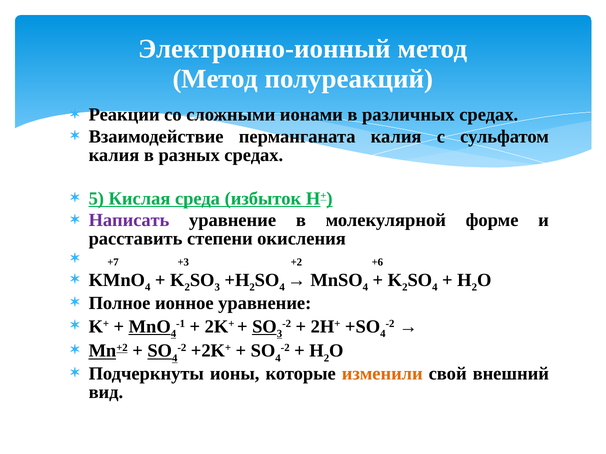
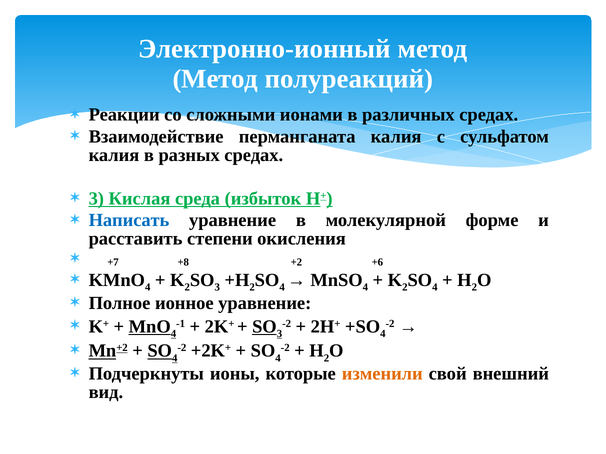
5 at (96, 199): 5 -> 3
Написать colour: purple -> blue
+3: +3 -> +8
